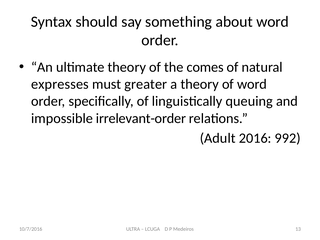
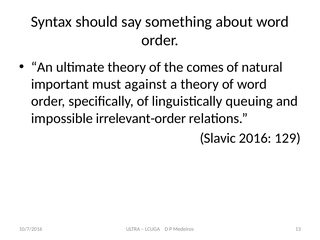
expresses: expresses -> important
greater: greater -> against
Adult: Adult -> Slavic
992: 992 -> 129
